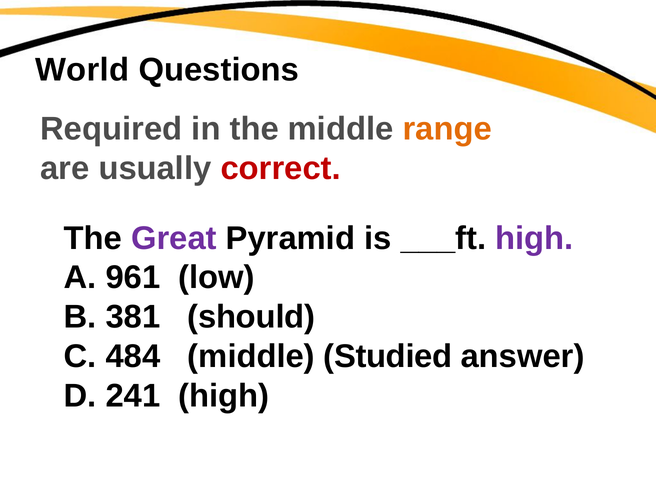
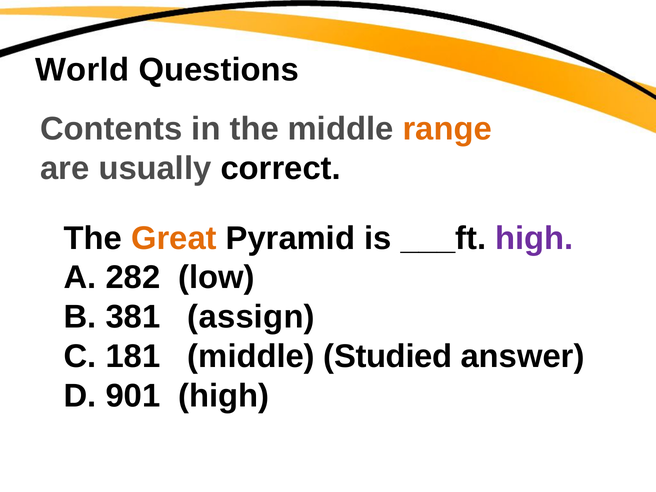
Required: Required -> Contents
correct colour: red -> black
Great colour: purple -> orange
961: 961 -> 282
should: should -> assign
484: 484 -> 181
241: 241 -> 901
